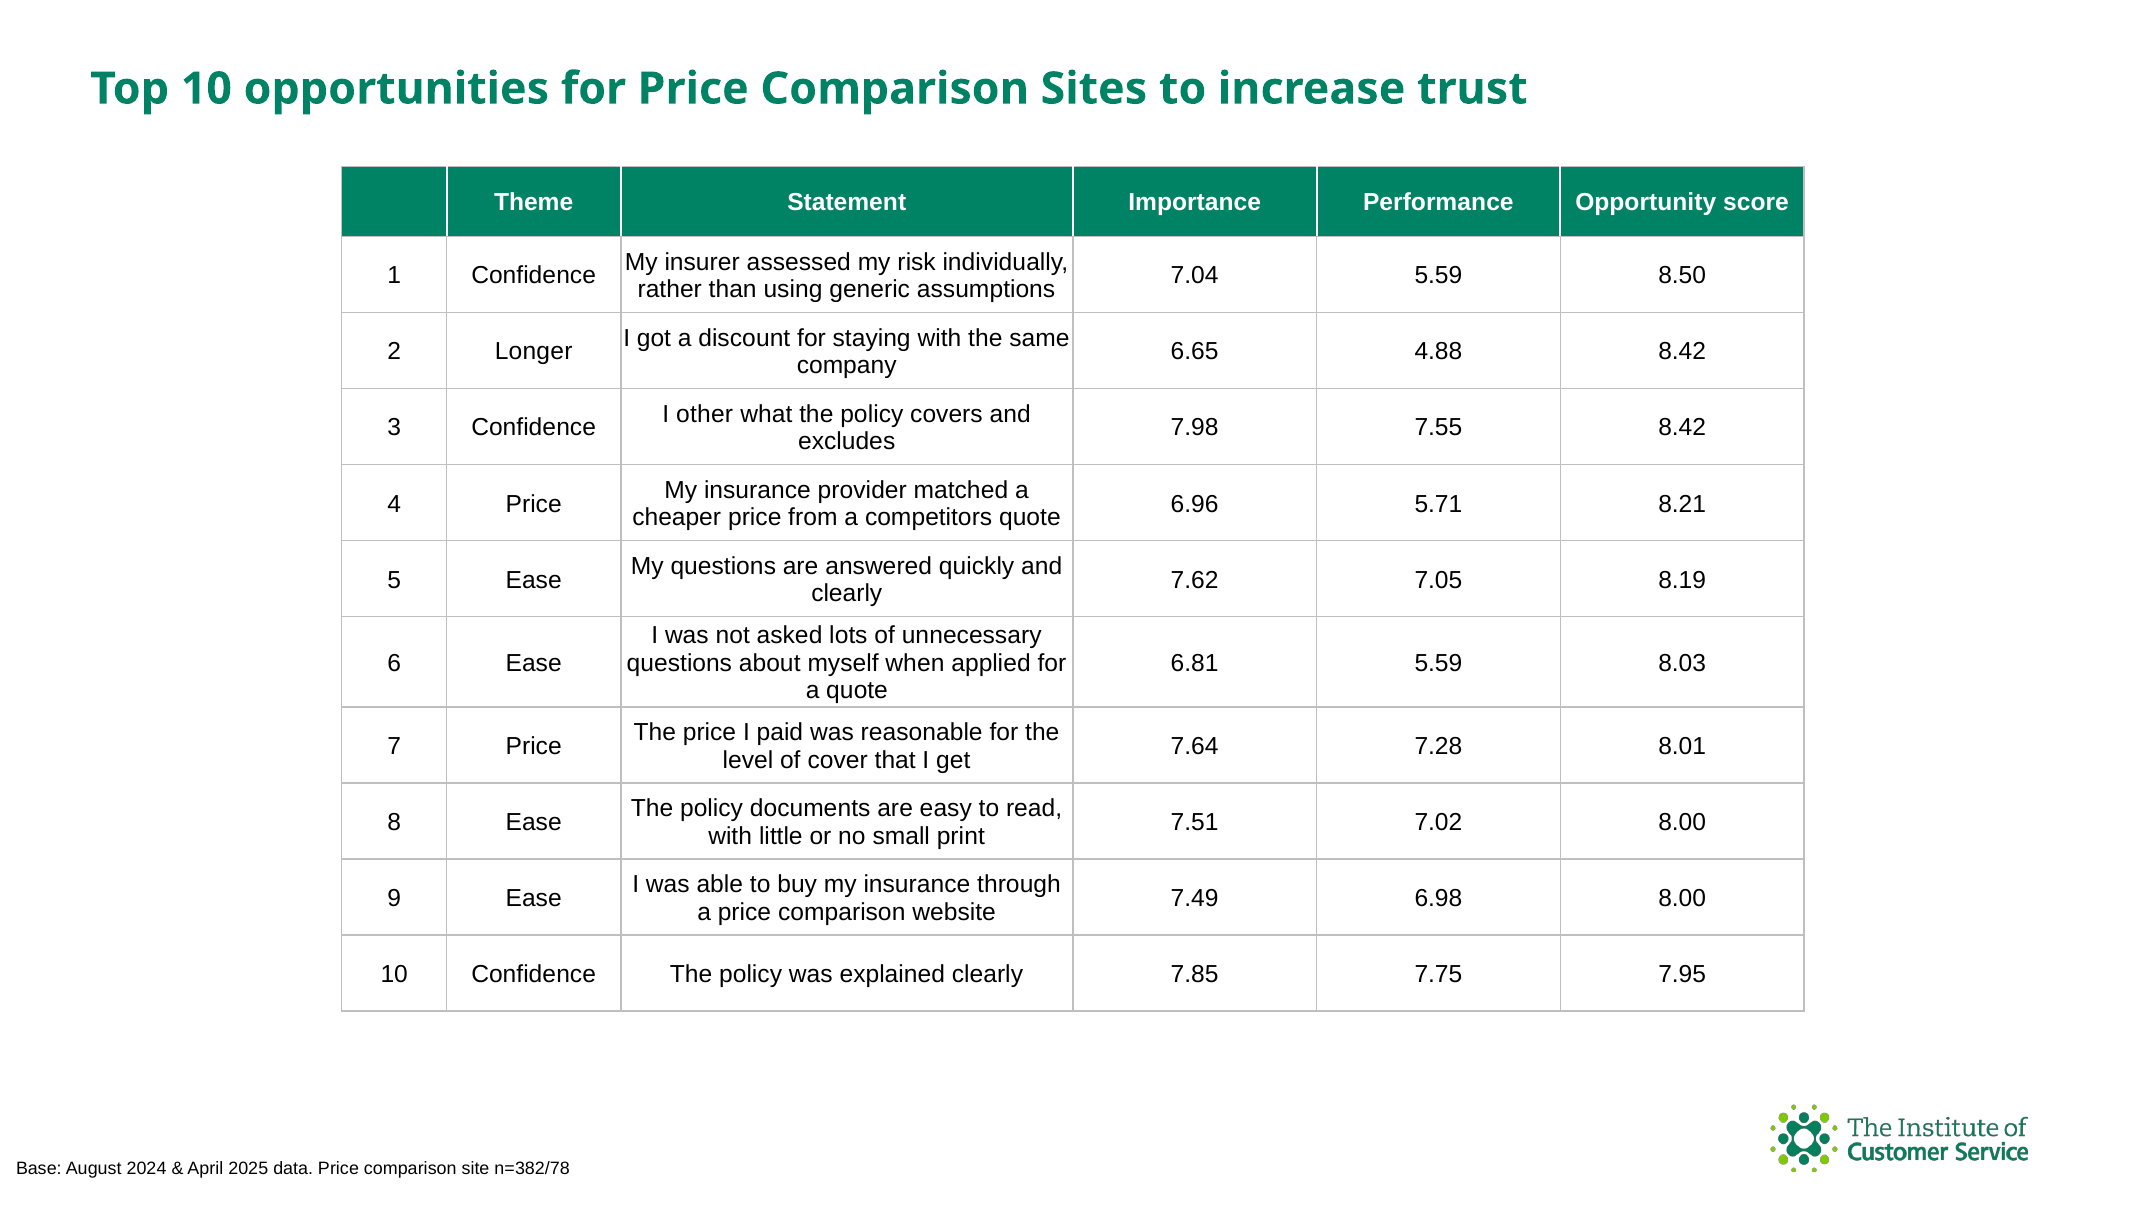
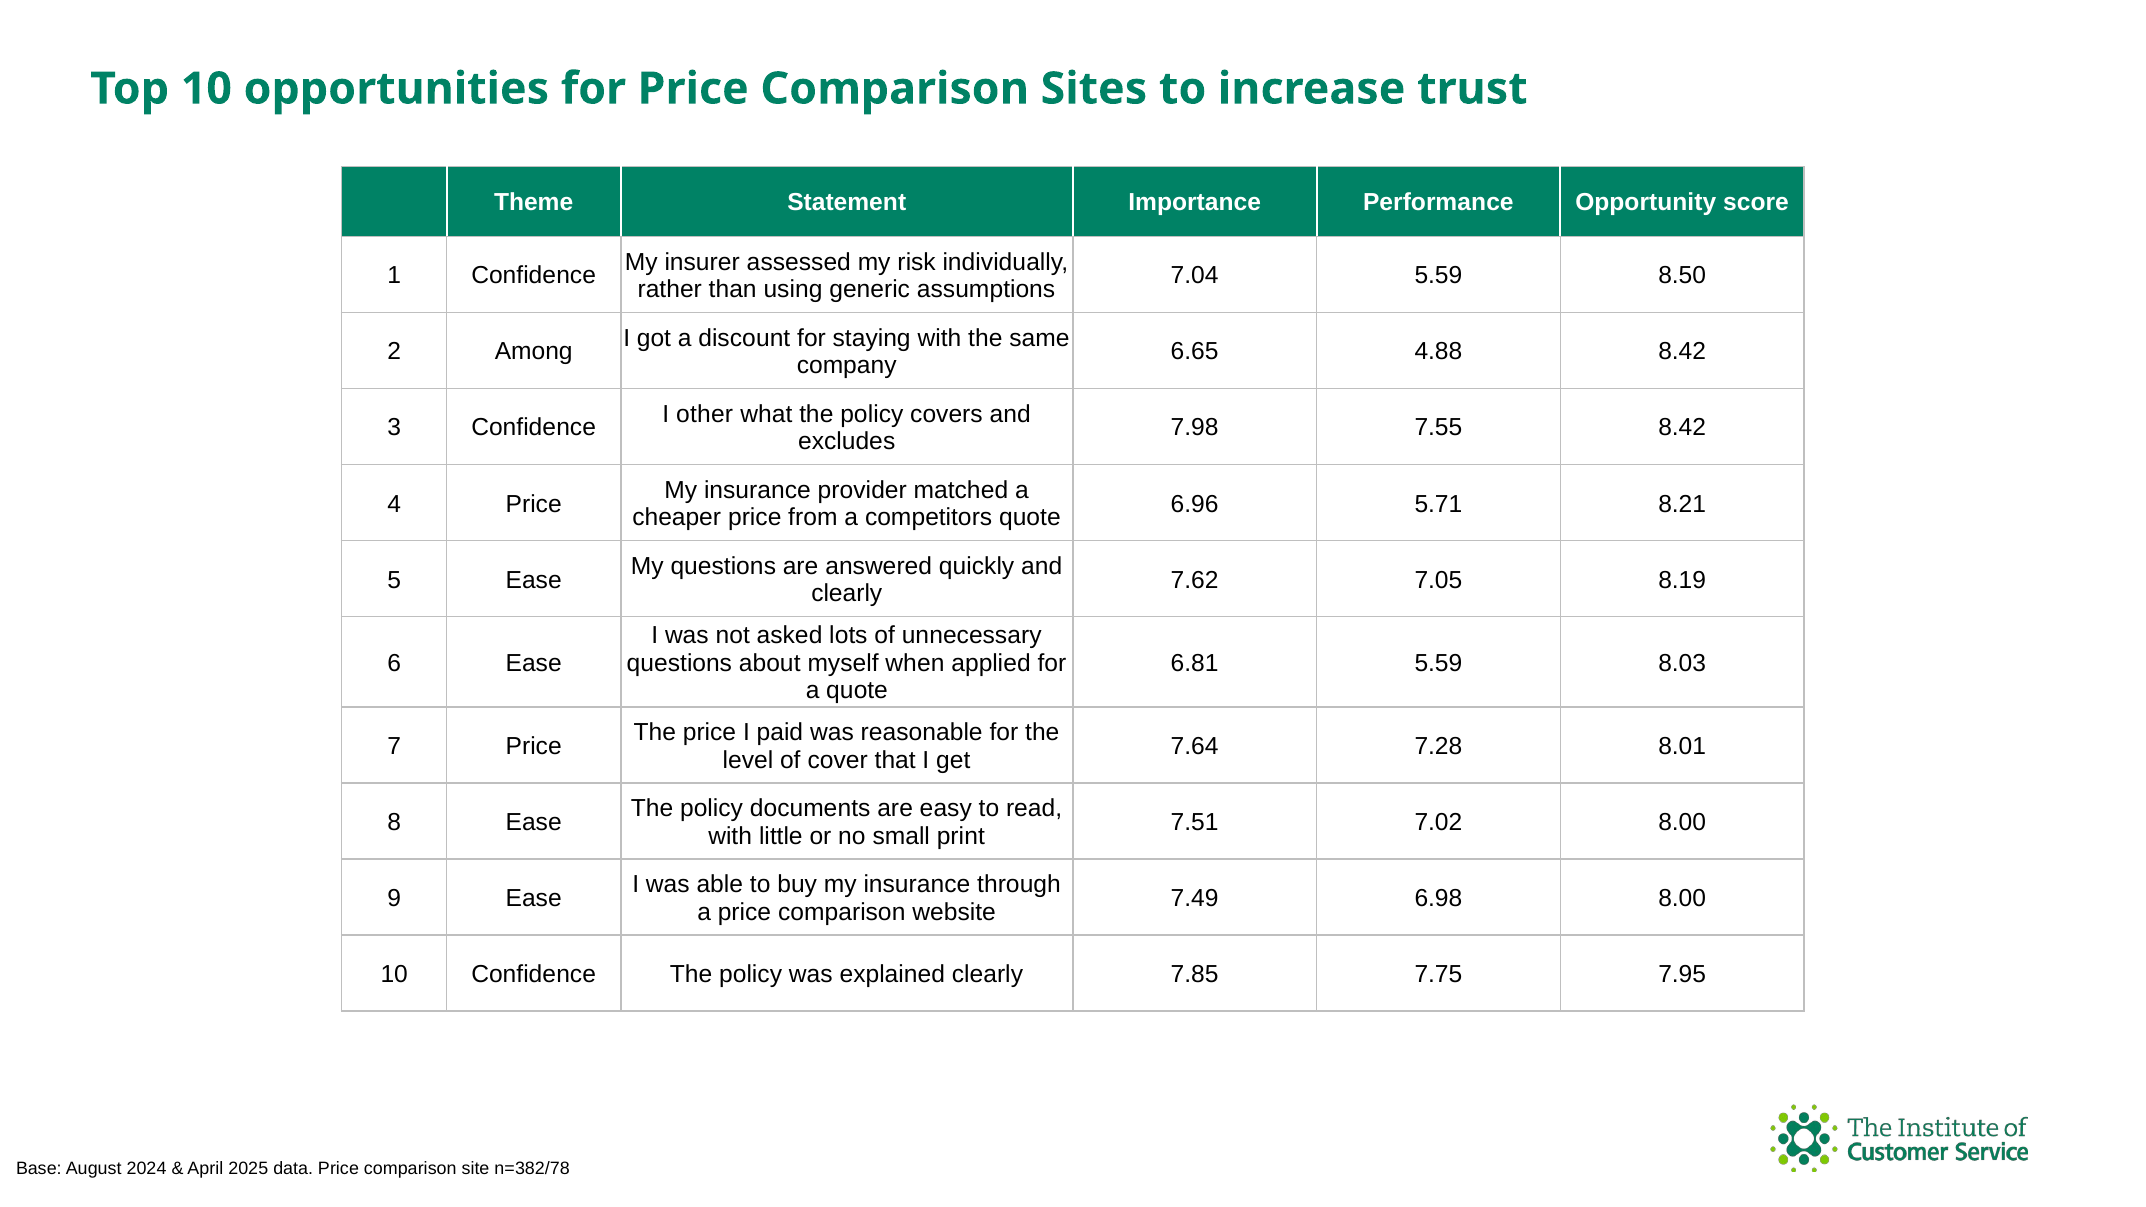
Longer: Longer -> Among
